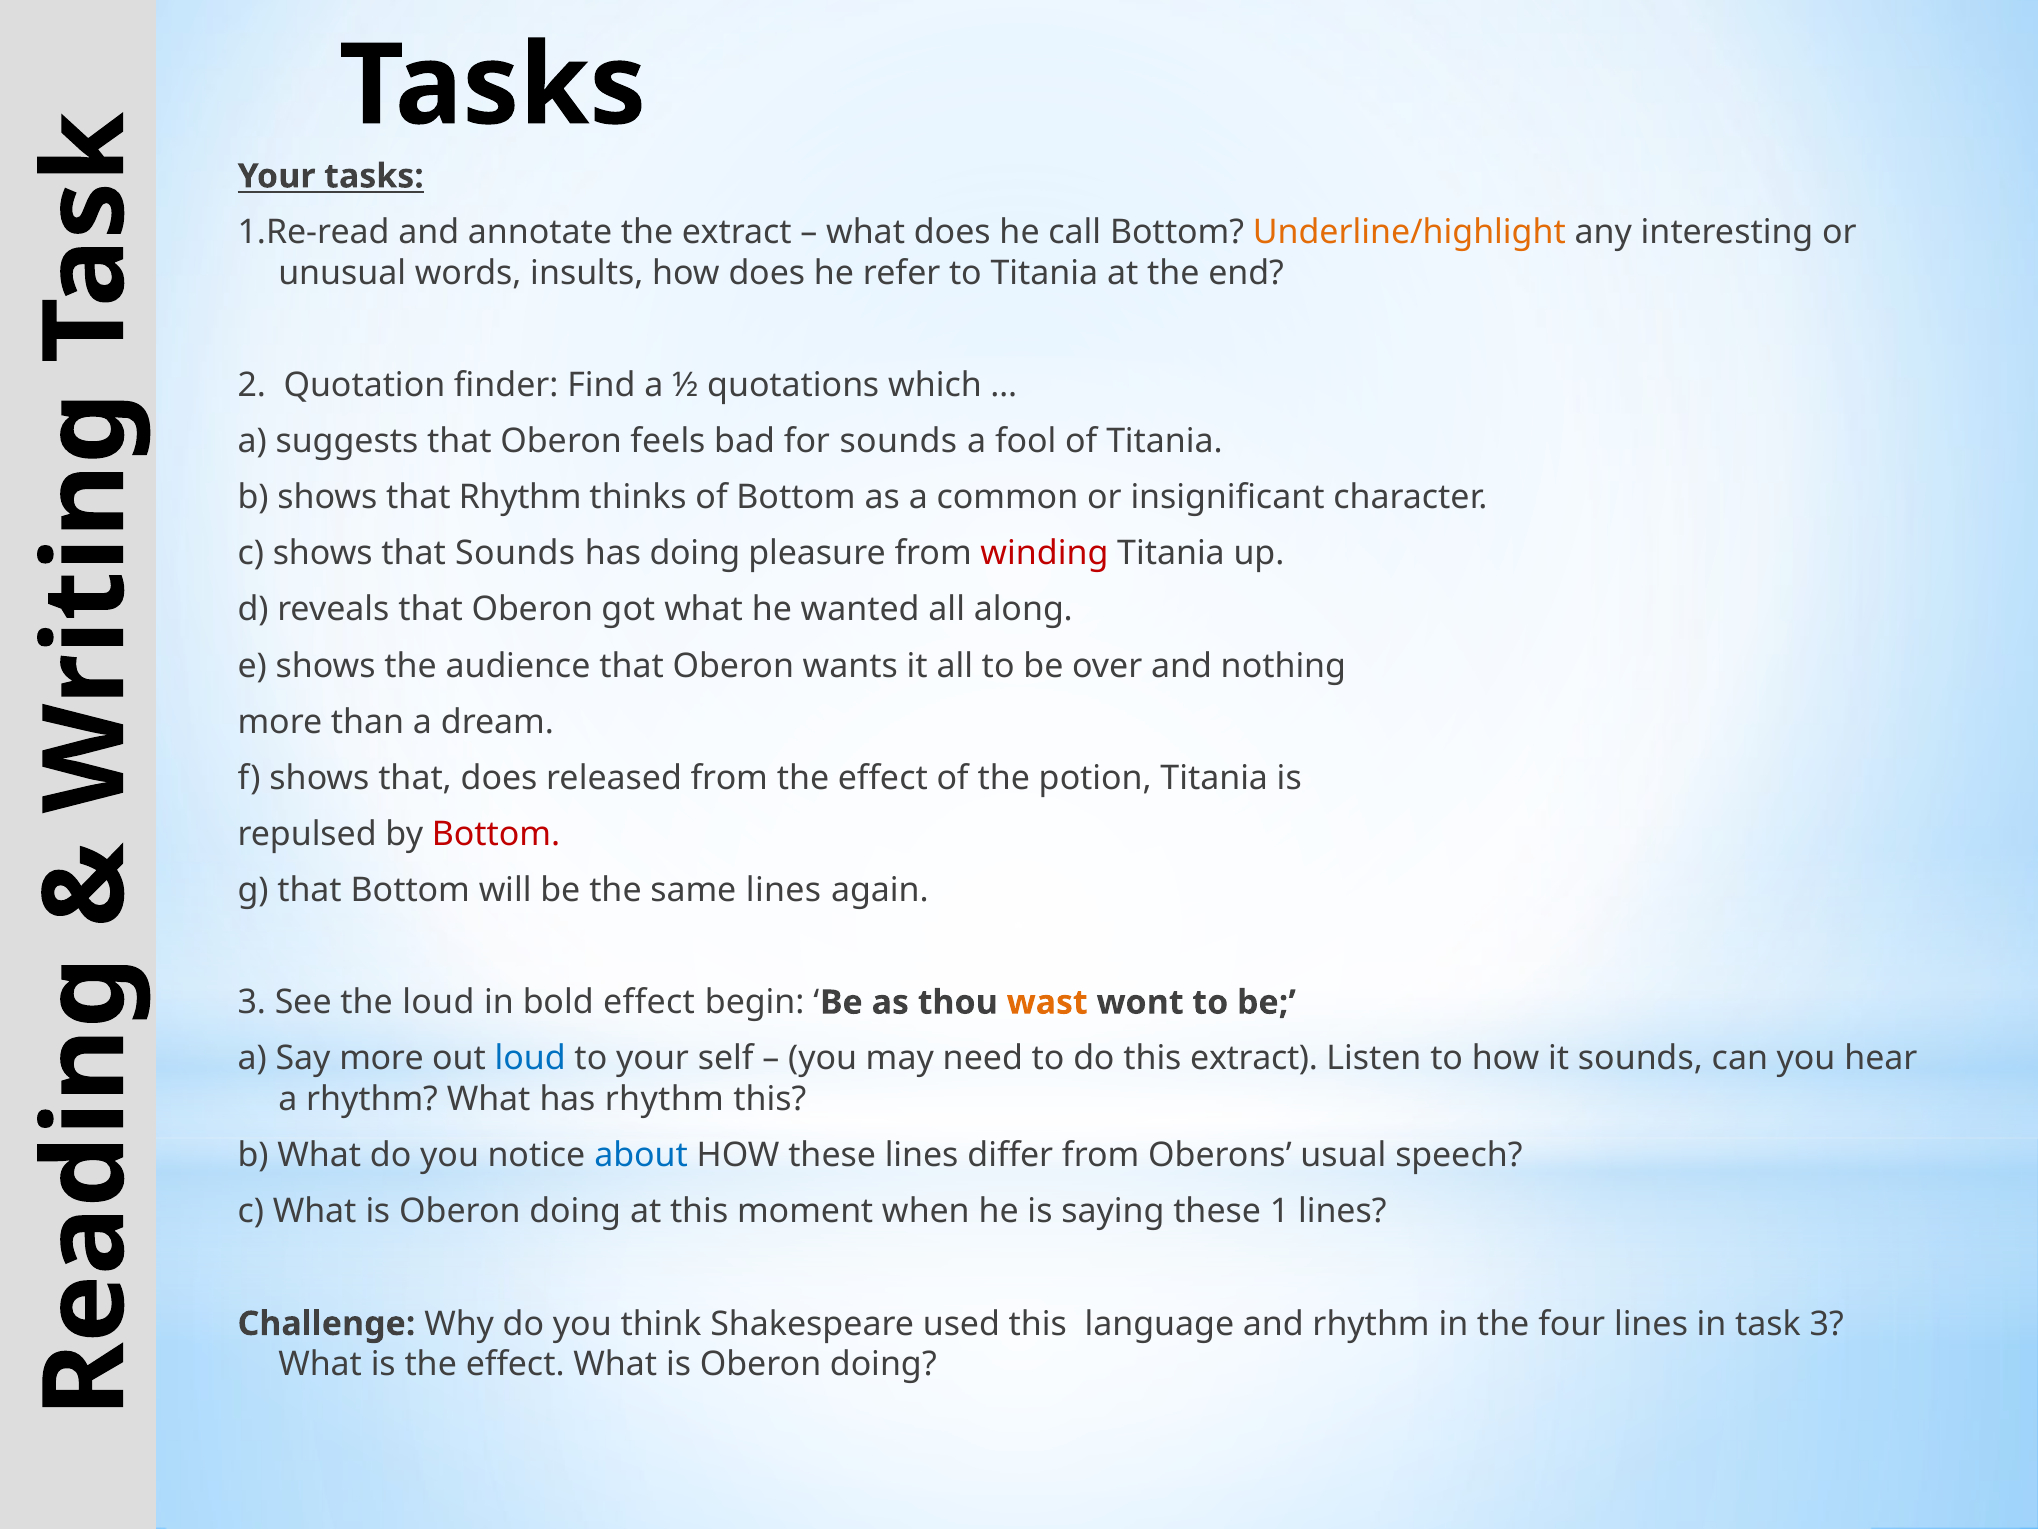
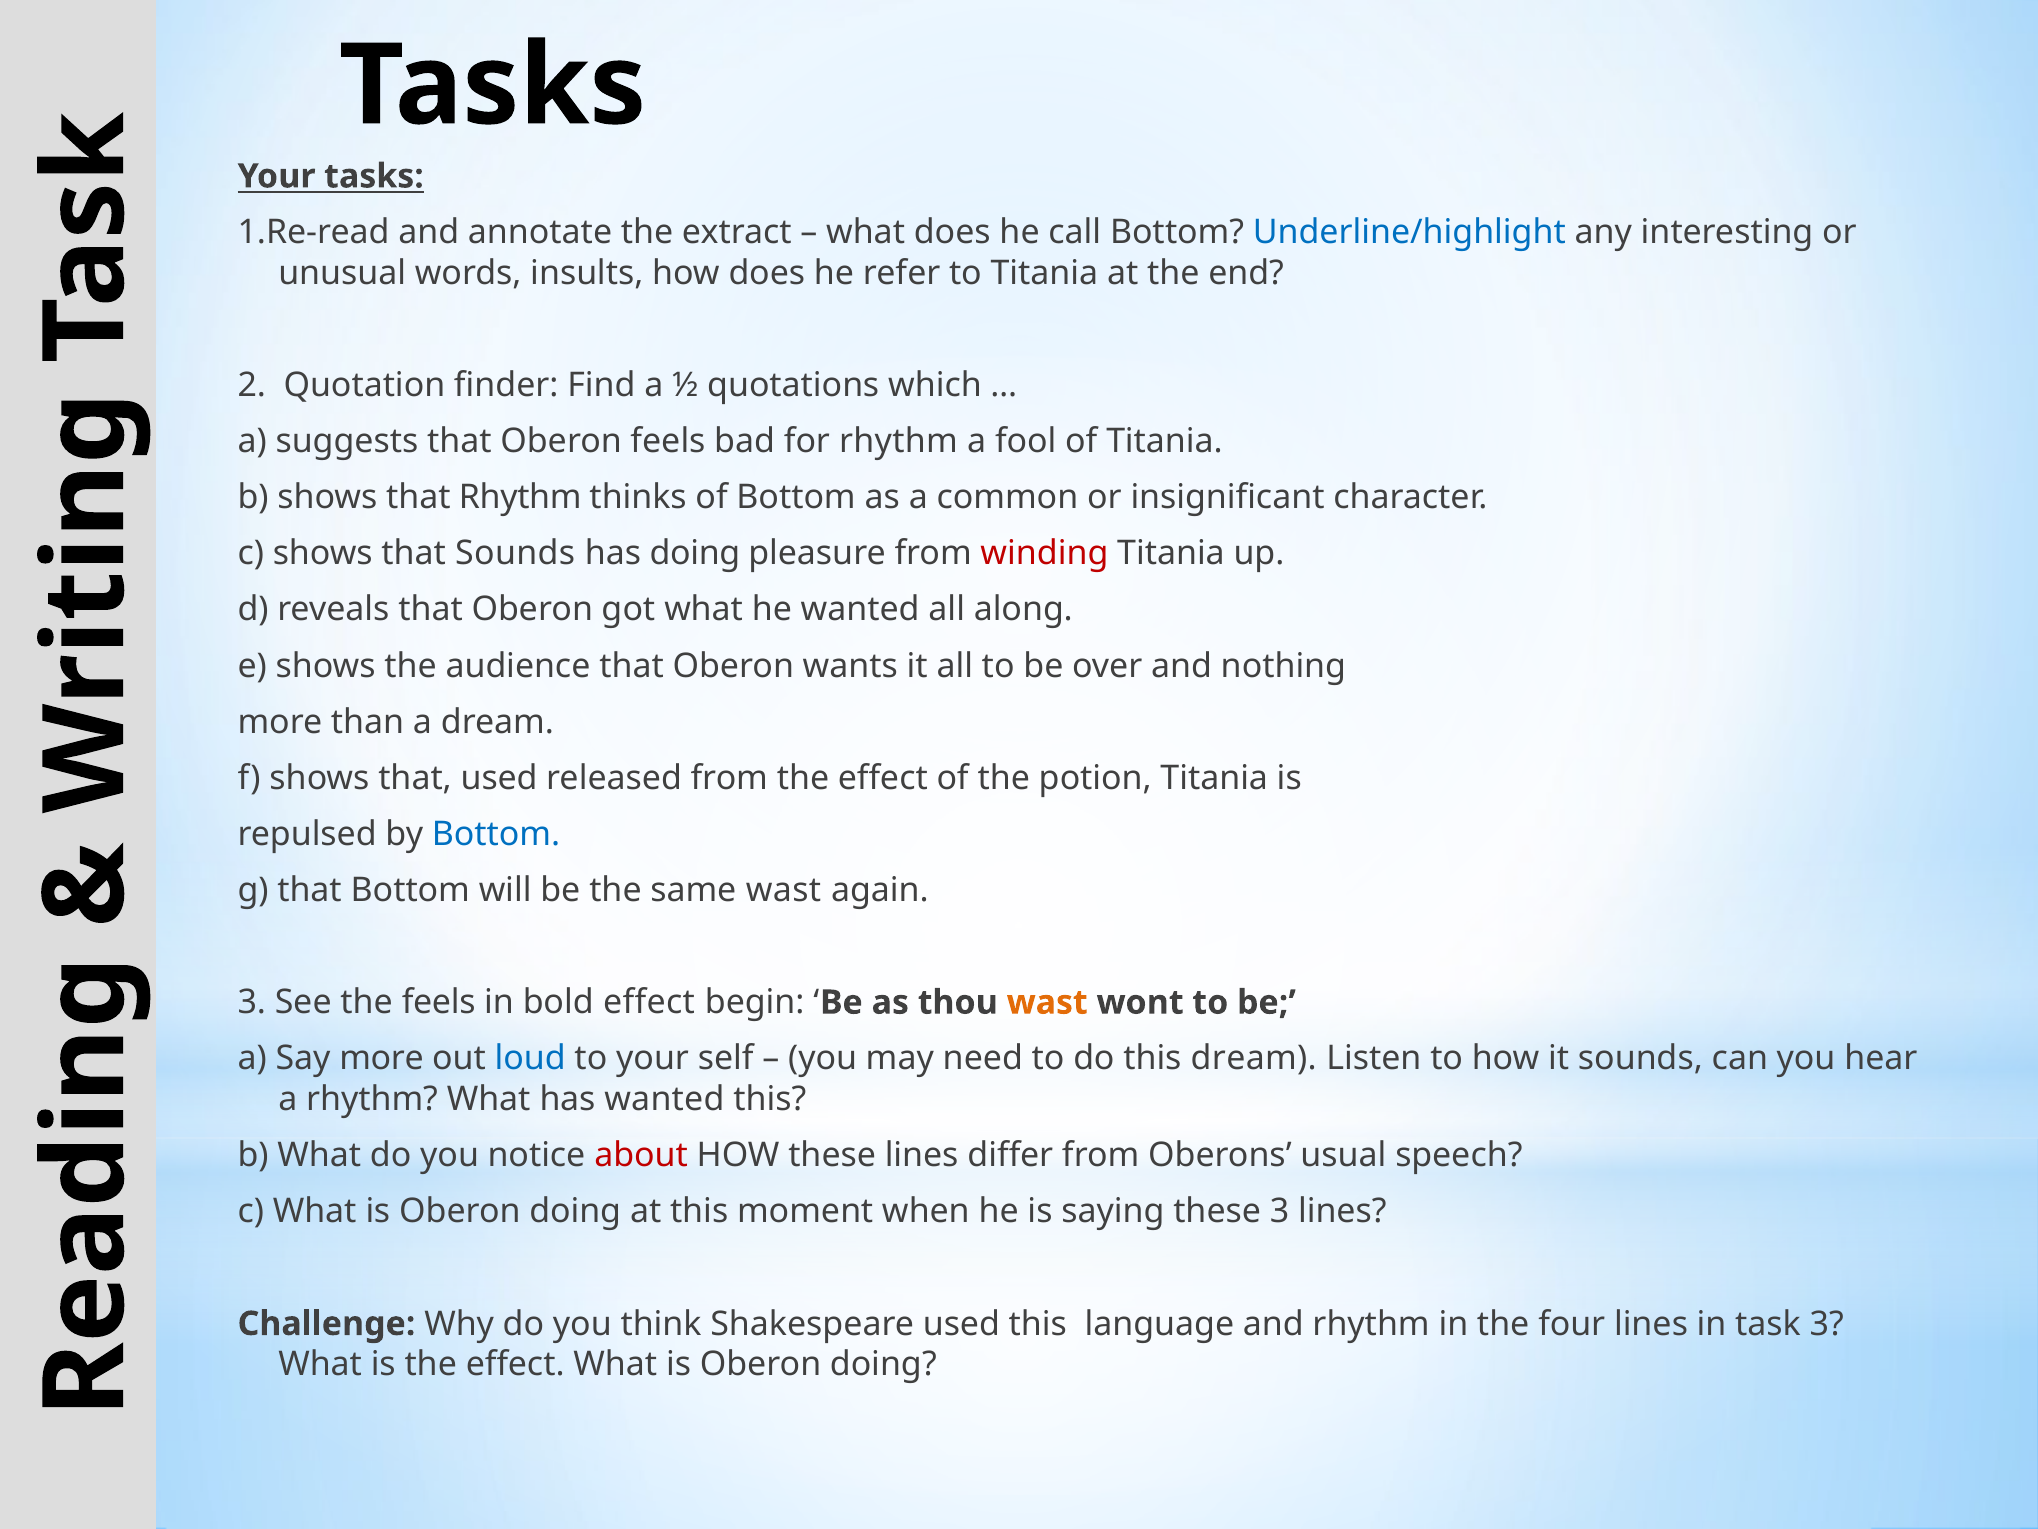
Underline/highlight colour: orange -> blue
for sounds: sounds -> rhythm
that does: does -> used
Bottom at (496, 834) colour: red -> blue
same lines: lines -> wast
the loud: loud -> feels
this extract: extract -> dream
has rhythm: rhythm -> wanted
about colour: blue -> red
these 1: 1 -> 3
